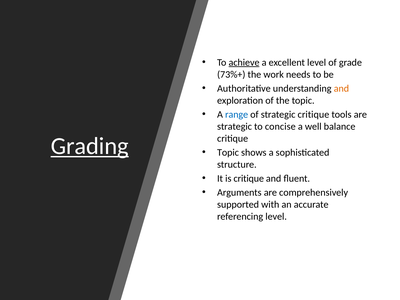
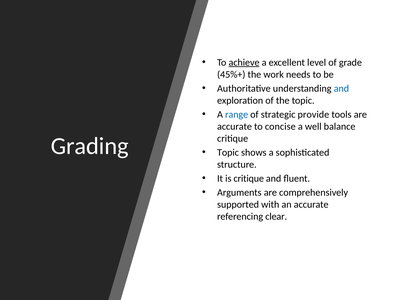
73%+: 73%+ -> 45%+
and at (341, 88) colour: orange -> blue
strategic critique: critique -> provide
strategic at (235, 126): strategic -> accurate
Grading underline: present -> none
referencing level: level -> clear
